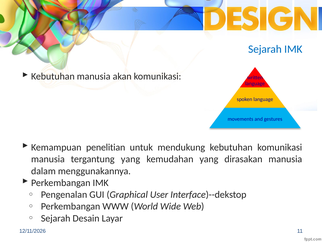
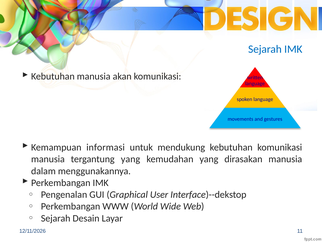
penelitian: penelitian -> informasi
